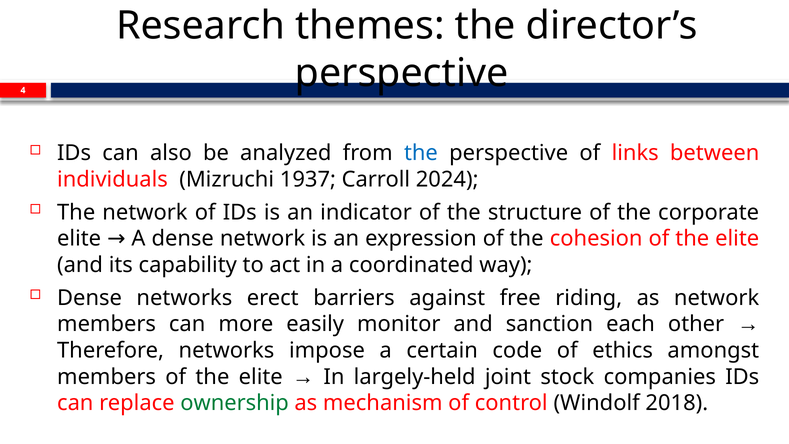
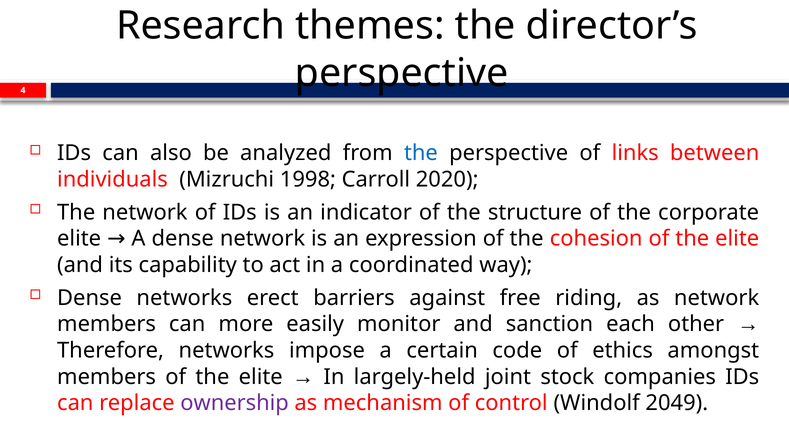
1937: 1937 -> 1998
2024: 2024 -> 2020
ownership colour: green -> purple
2018: 2018 -> 2049
